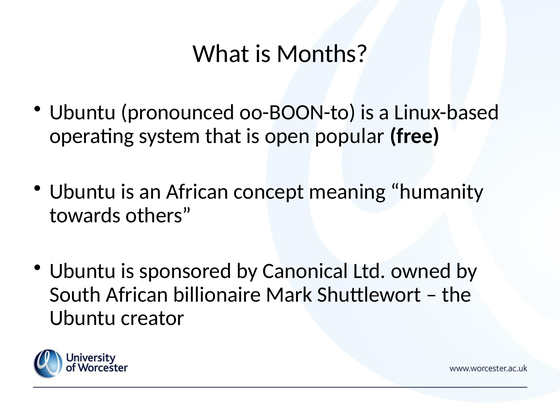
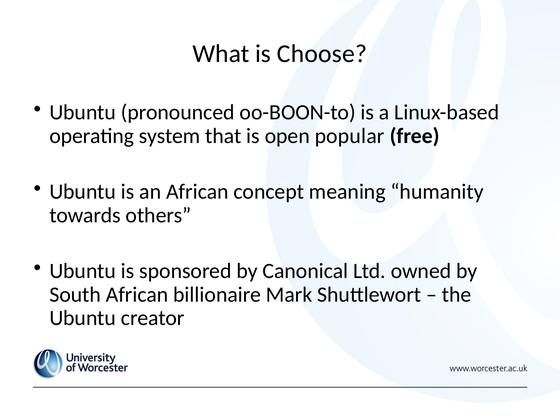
Months: Months -> Choose
